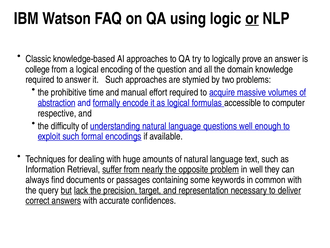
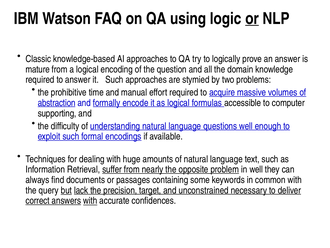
college: college -> mature
respective: respective -> supporting
representation: representation -> unconstrained
with at (90, 200) underline: none -> present
